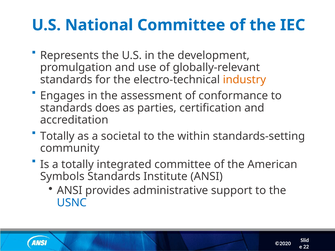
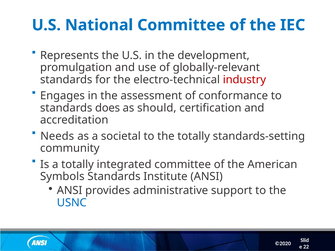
industry colour: orange -> red
parties: parties -> should
Totally at (57, 136): Totally -> Needs
the within: within -> totally
